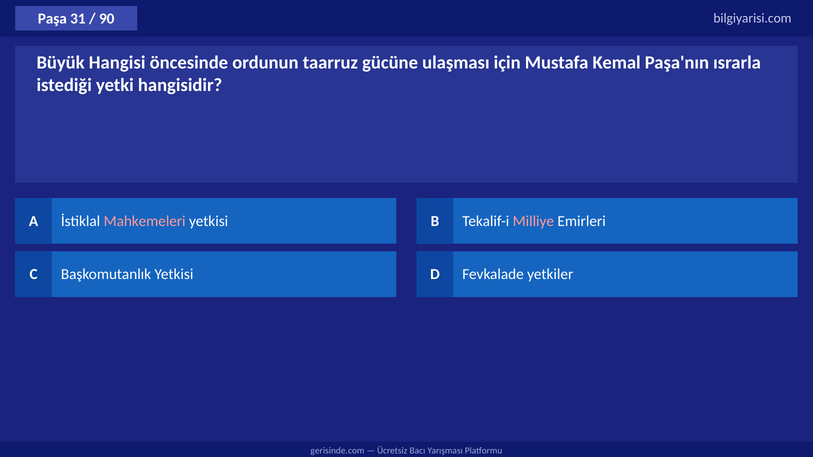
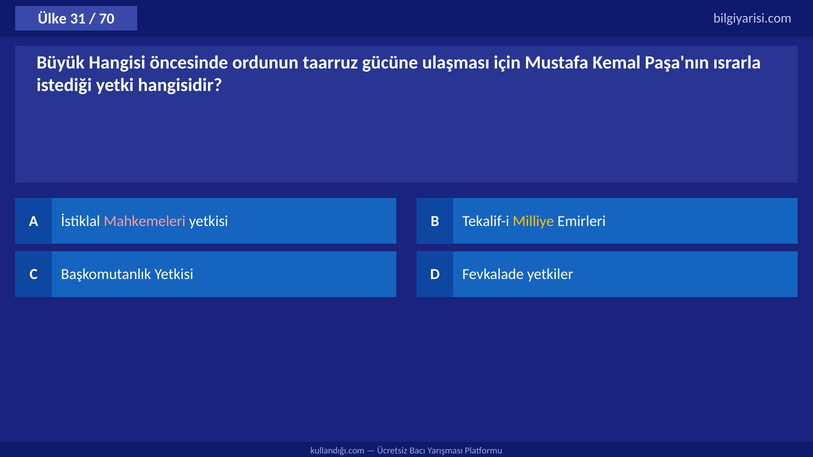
Paşa: Paşa -> Ülke
90: 90 -> 70
Milliye colour: pink -> yellow
gerisinde.com: gerisinde.com -> kullandığı.com
